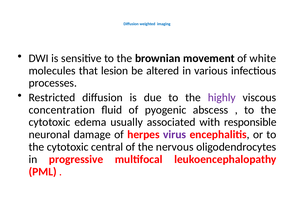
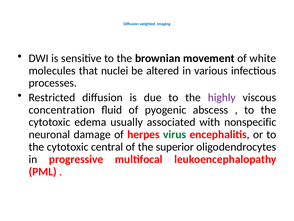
lesion: lesion -> nuclei
responsible: responsible -> nonspecific
virus colour: purple -> green
nervous: nervous -> superior
